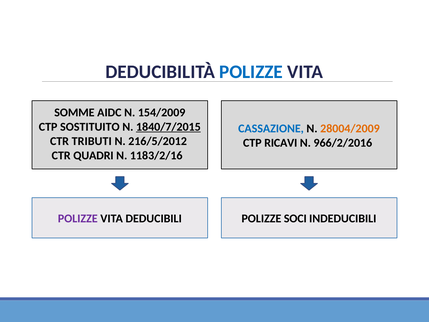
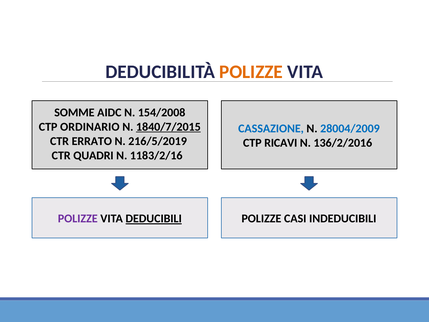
POLIZZE at (251, 72) colour: blue -> orange
154/2009: 154/2009 -> 154/2008
SOSTITUITO: SOSTITUITO -> ORDINARIO
28004/2009 colour: orange -> blue
TRIBUTI: TRIBUTI -> ERRATO
216/5/2012: 216/5/2012 -> 216/5/2019
966/2/2016: 966/2/2016 -> 136/2/2016
DEDUCIBILI underline: none -> present
SOCI: SOCI -> CASI
